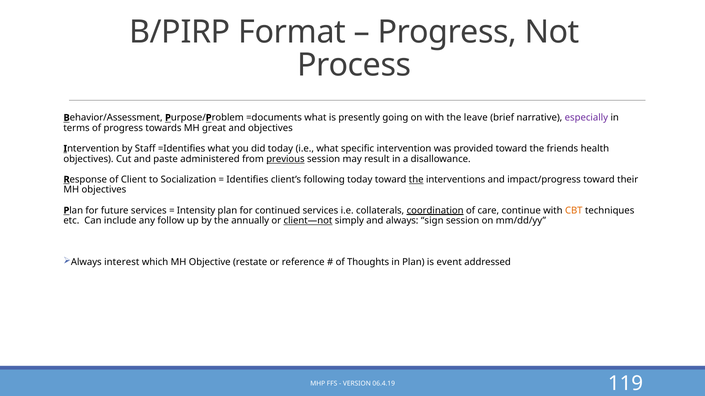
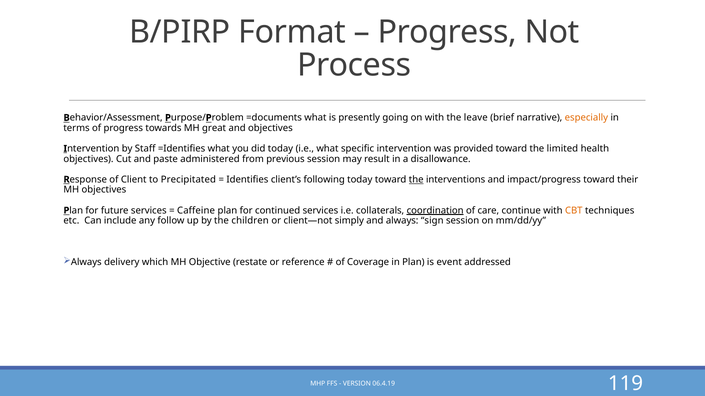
especially colour: purple -> orange
friends: friends -> limited
previous underline: present -> none
Socialization: Socialization -> Precipitated
Intensity: Intensity -> Caffeine
annually: annually -> children
client—not underline: present -> none
interest: interest -> delivery
Thoughts: Thoughts -> Coverage
